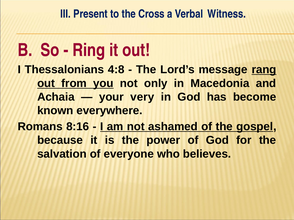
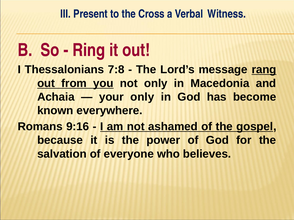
4:8: 4:8 -> 7:8
your very: very -> only
8:16: 8:16 -> 9:16
